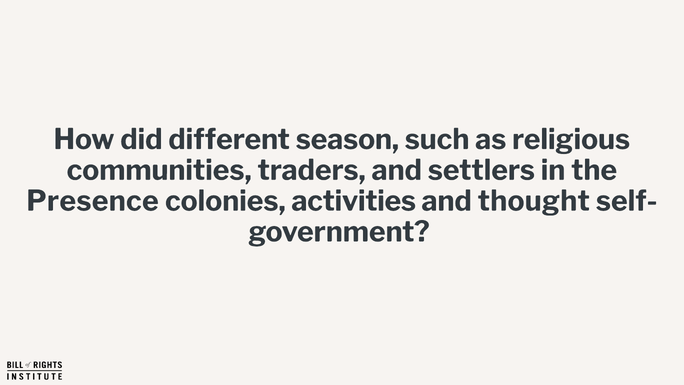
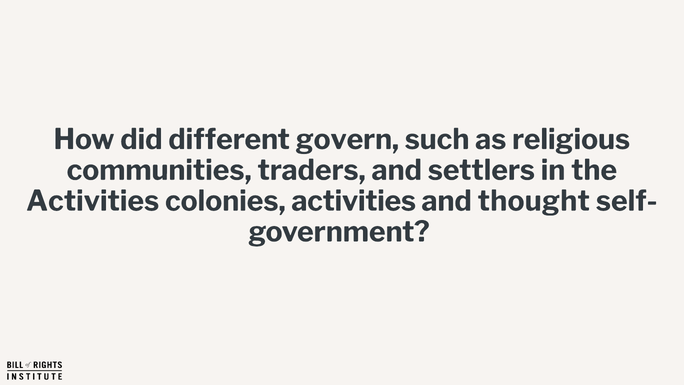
season: season -> govern
Presence at (92, 201): Presence -> Activities
